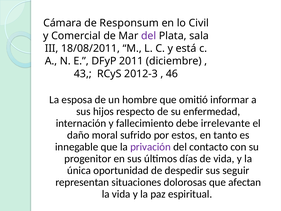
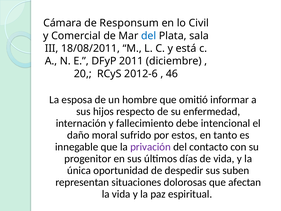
del at (149, 36) colour: purple -> blue
43: 43 -> 20
2012-3: 2012-3 -> 2012-6
irrelevante: irrelevante -> intencional
seguir: seguir -> suben
